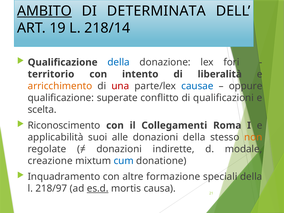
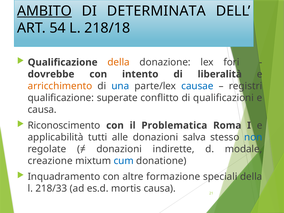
19: 19 -> 54
218/14: 218/14 -> 218/18
della at (119, 62) colour: blue -> orange
territorio: territorio -> dovrebbe
una colour: red -> blue
oppure: oppure -> registri
scelta at (42, 110): scelta -> causa
Collegamenti: Collegamenti -> Problematica
suoi: suoi -> tutti
donazioni della: della -> salva
non colour: orange -> blue
218/97: 218/97 -> 218/33
es.d underline: present -> none
